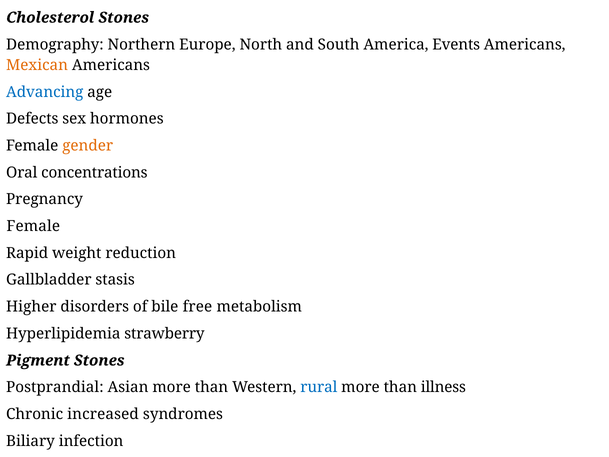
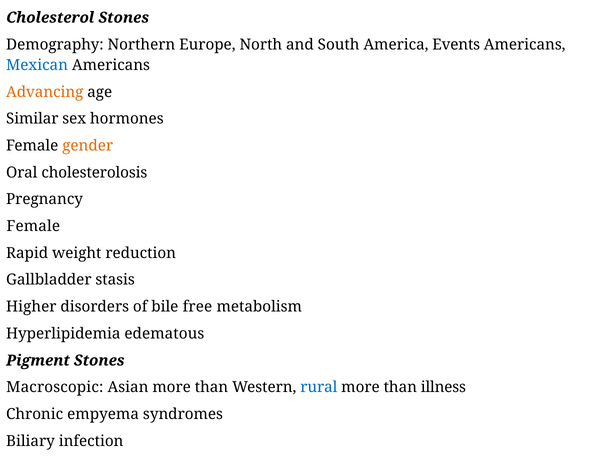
Mexican colour: orange -> blue
Advancing colour: blue -> orange
Defects: Defects -> Similar
concentrations: concentrations -> cholesterolosis
strawberry: strawberry -> edematous
Postprandial: Postprandial -> Macroscopic
increased: increased -> empyema
